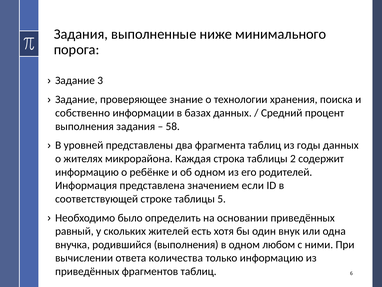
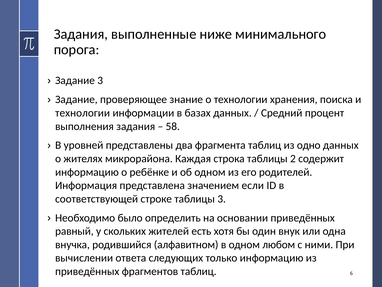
собственно at (83, 113): собственно -> технологии
годы: годы -> одно
таблицы 5: 5 -> 3
родившийся выполнения: выполнения -> алфавитном
количества: количества -> следующих
